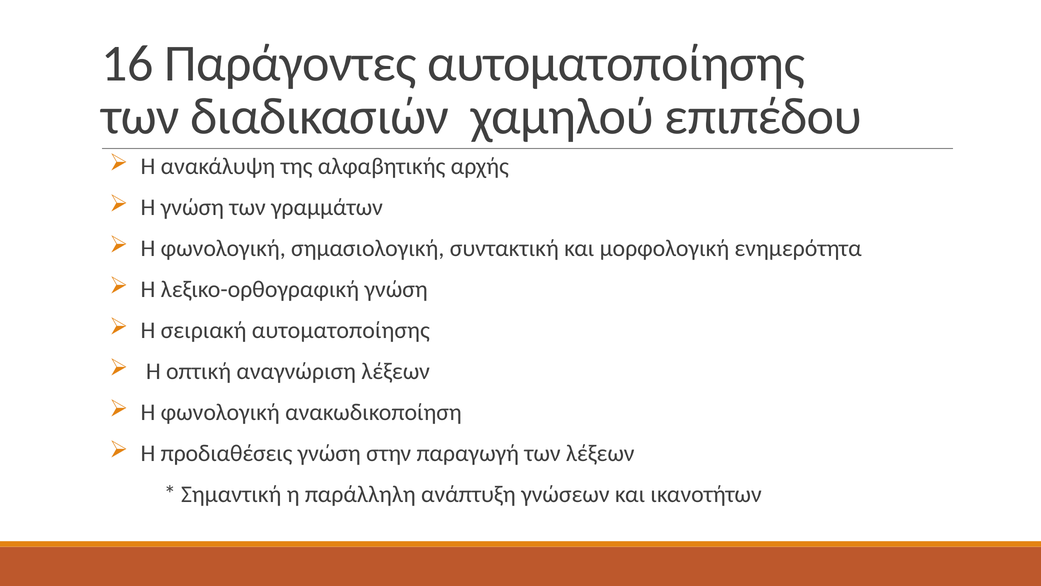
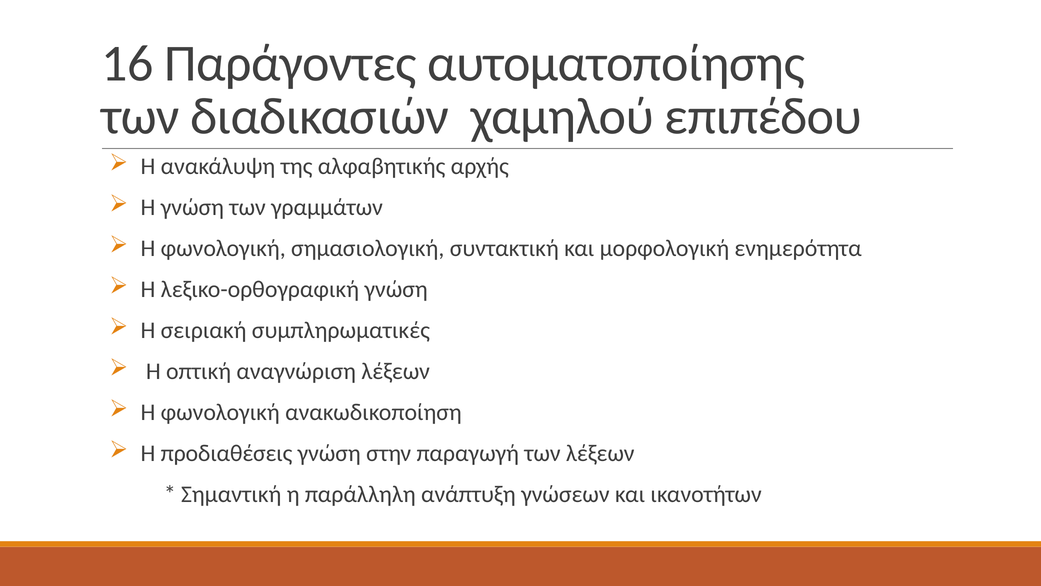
σειριακή αυτοματοποίησης: αυτοματοποίησης -> συμπληρωματικές
